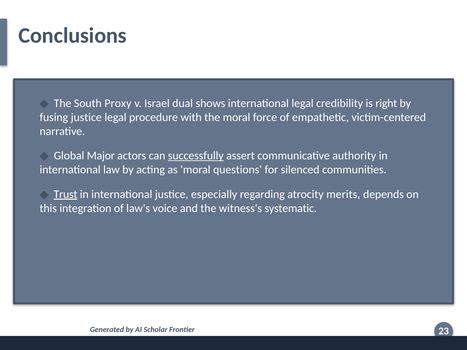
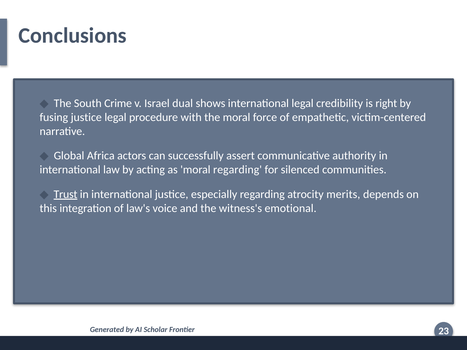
Proxy: Proxy -> Crime
Major: Major -> Africa
successfully underline: present -> none
moral questions: questions -> regarding
systematic: systematic -> emotional
